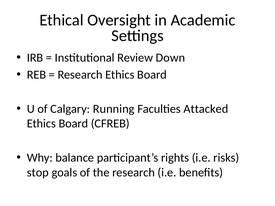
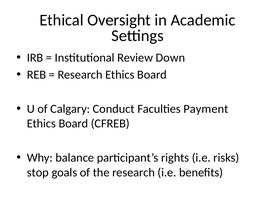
Running: Running -> Conduct
Attacked: Attacked -> Payment
